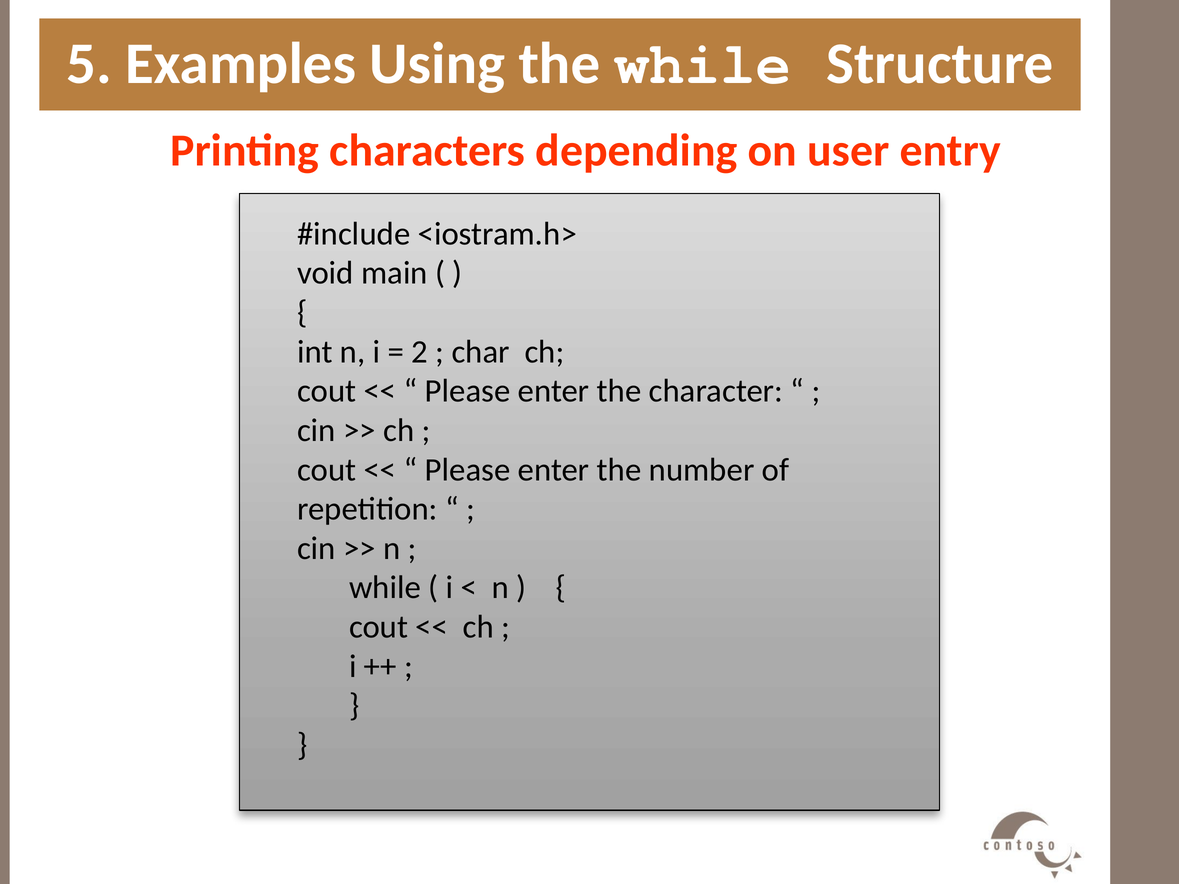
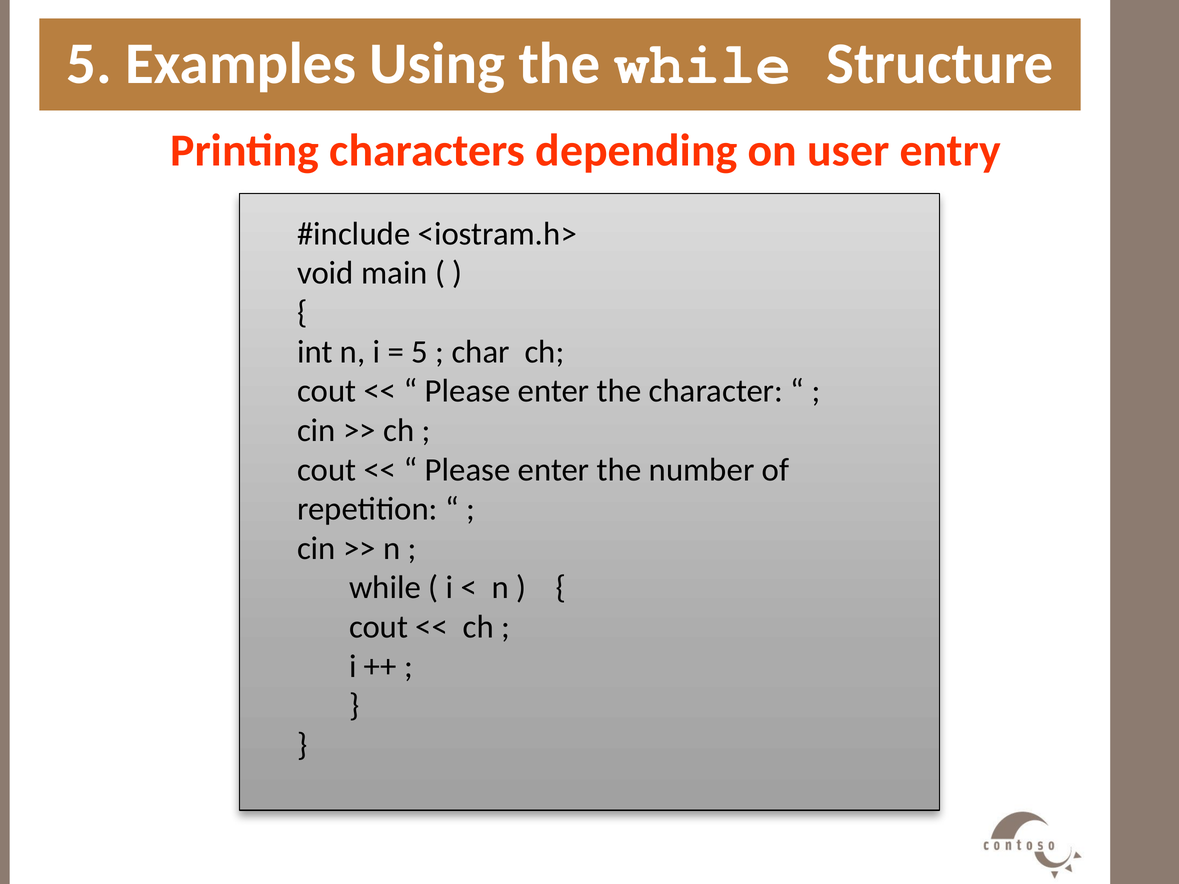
2 at (420, 352): 2 -> 5
